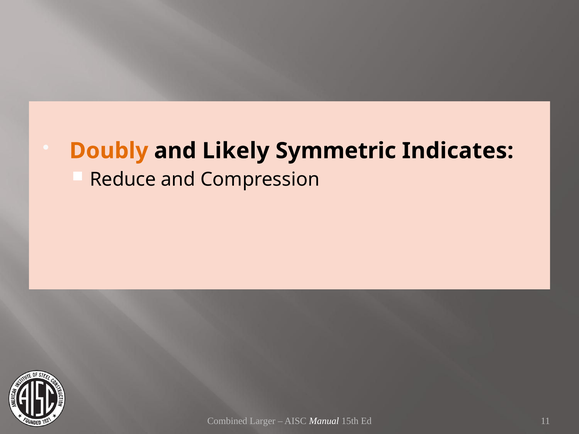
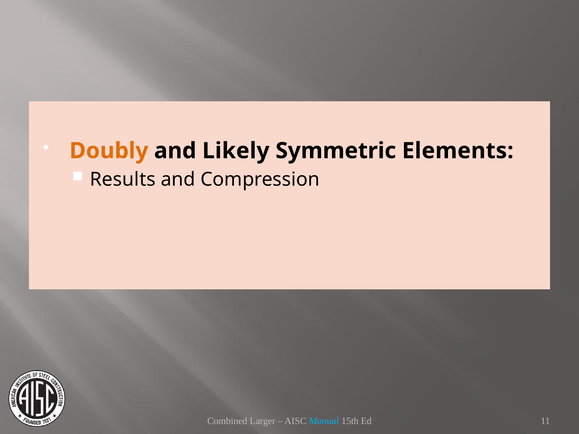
Indicates: Indicates -> Elements
Reduce: Reduce -> Results
Manual colour: white -> light blue
